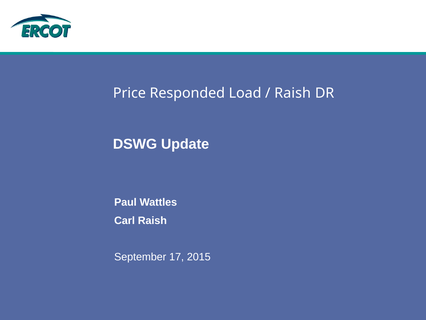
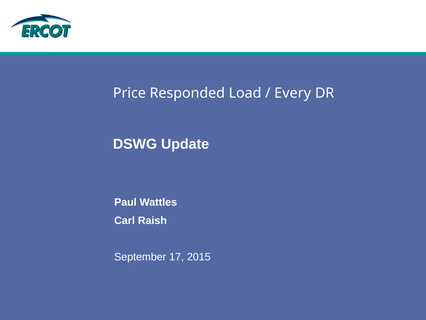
Raish at (293, 93): Raish -> Every
